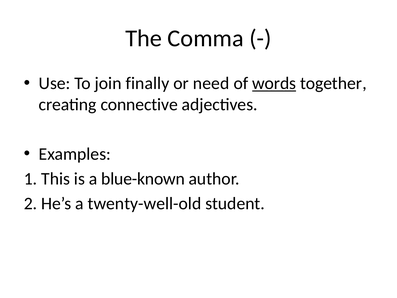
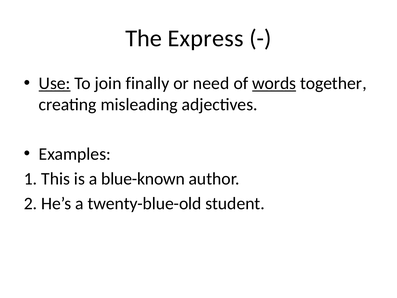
Comma: Comma -> Express
Use underline: none -> present
connective: connective -> misleading
twenty-well-old: twenty-well-old -> twenty-blue-old
